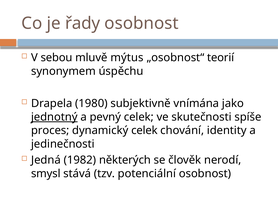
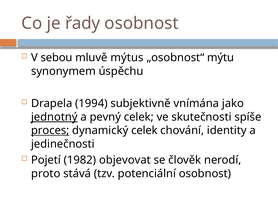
teorií: teorií -> mýtu
1980: 1980 -> 1994
proces underline: none -> present
Jedná: Jedná -> Pojetí
některých: některých -> objevovat
smysl: smysl -> proto
